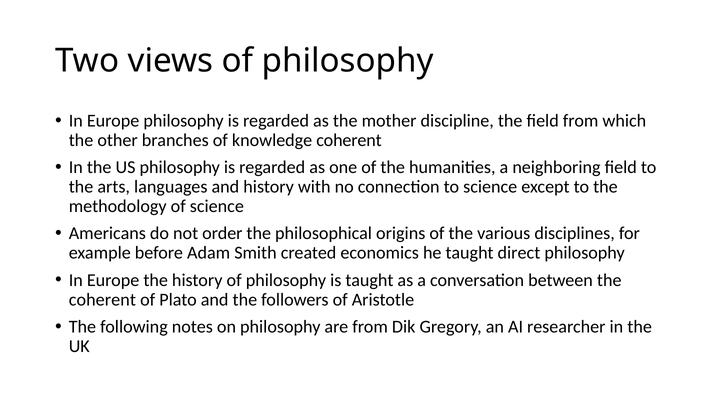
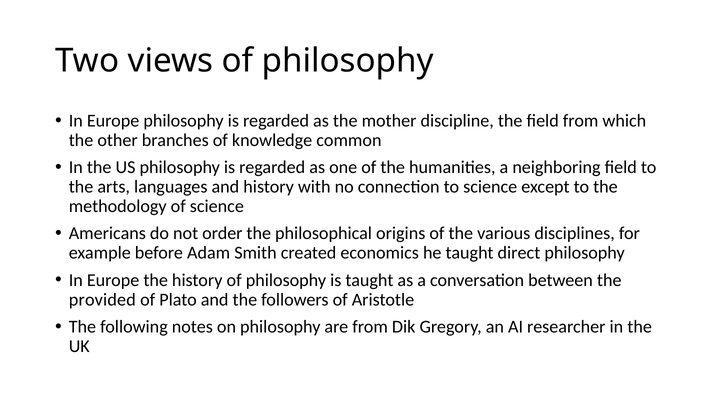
knowledge coherent: coherent -> common
coherent at (102, 300): coherent -> provided
